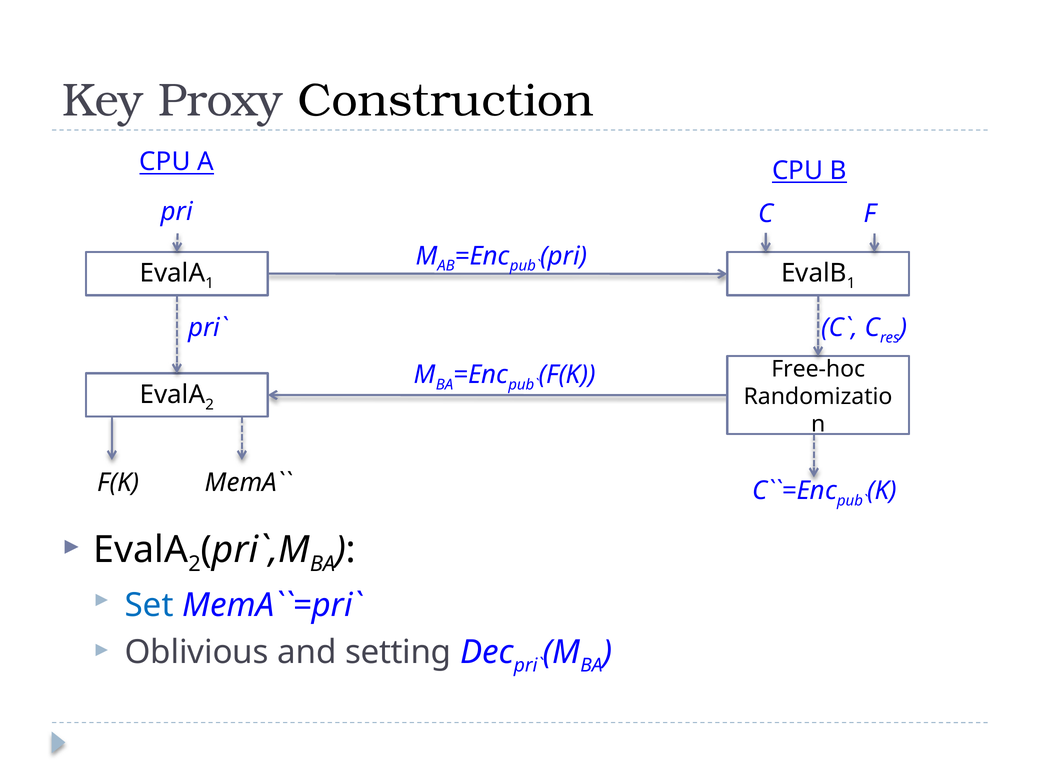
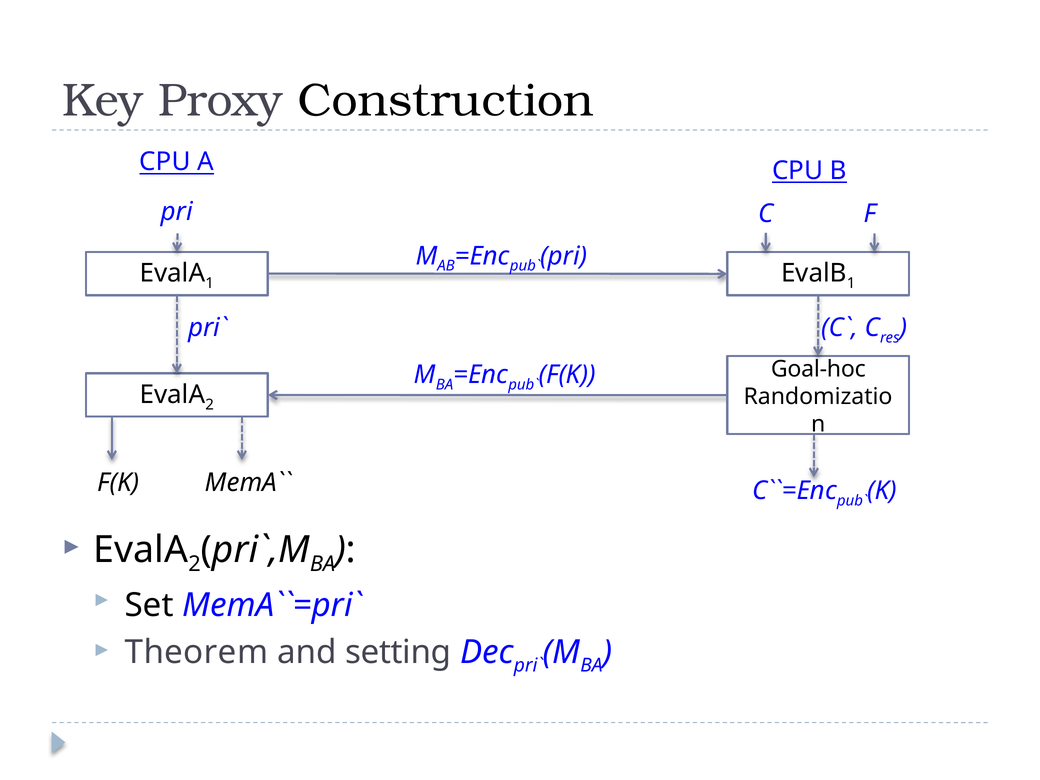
Free-hoc: Free-hoc -> Goal-hoc
Set colour: blue -> black
Oblivious: Oblivious -> Theorem
